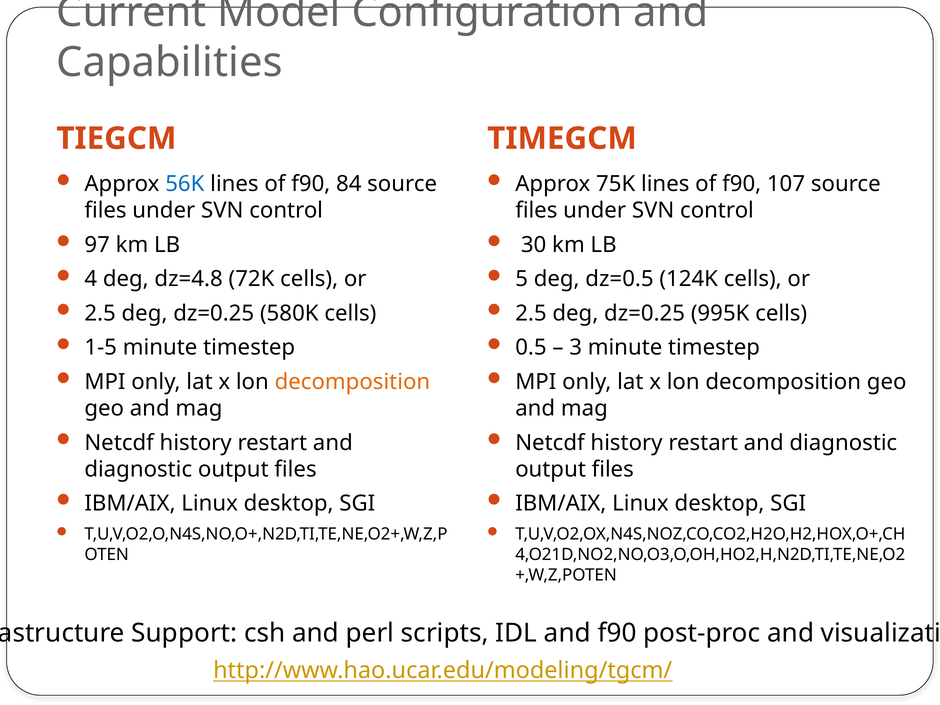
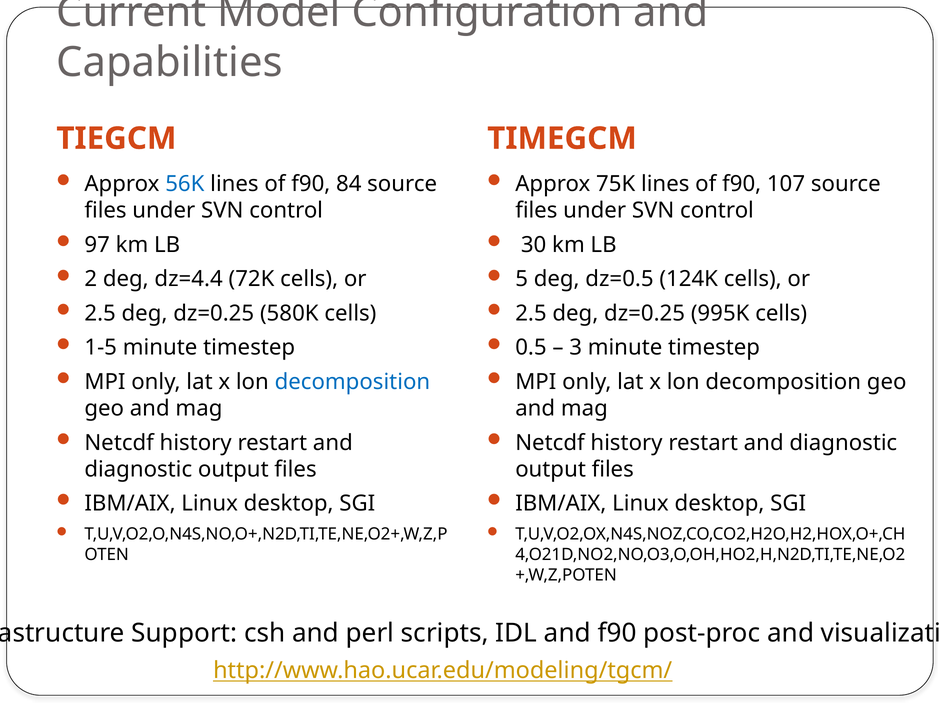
4: 4 -> 2
dz=4.8: dz=4.8 -> dz=4.4
decomposition at (352, 382) colour: orange -> blue
